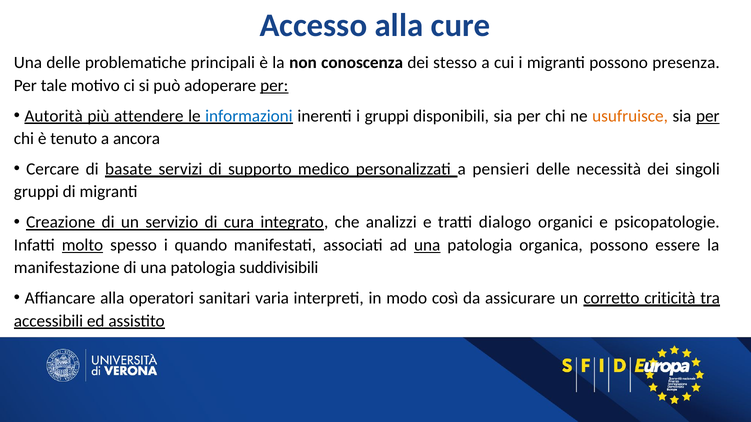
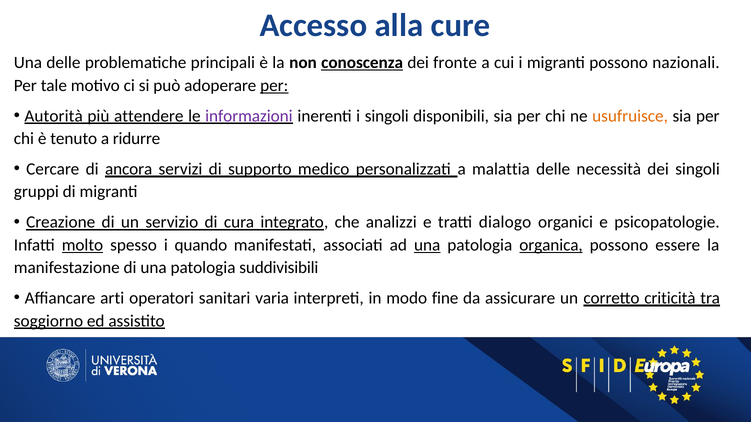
conoscenza underline: none -> present
stesso: stesso -> fronte
presenza: presenza -> nazionali
informazioni colour: blue -> purple
i gruppi: gruppi -> singoli
per at (708, 116) underline: present -> none
ancora: ancora -> ridurre
basate: basate -> ancora
pensieri: pensieri -> malattia
organica underline: none -> present
Affiancare alla: alla -> arti
così: così -> fine
accessibili: accessibili -> soggiorno
